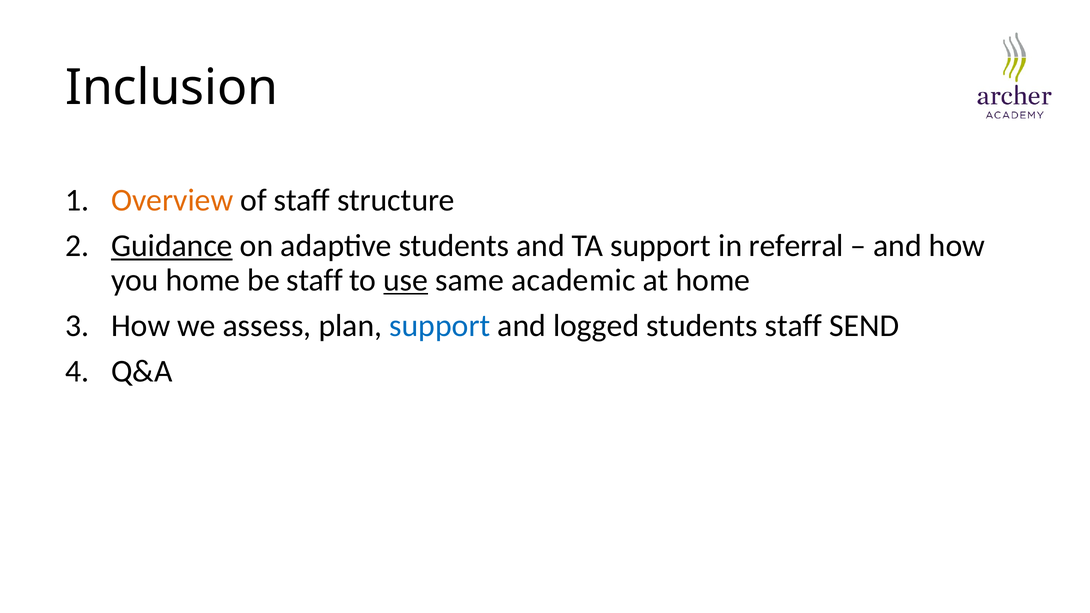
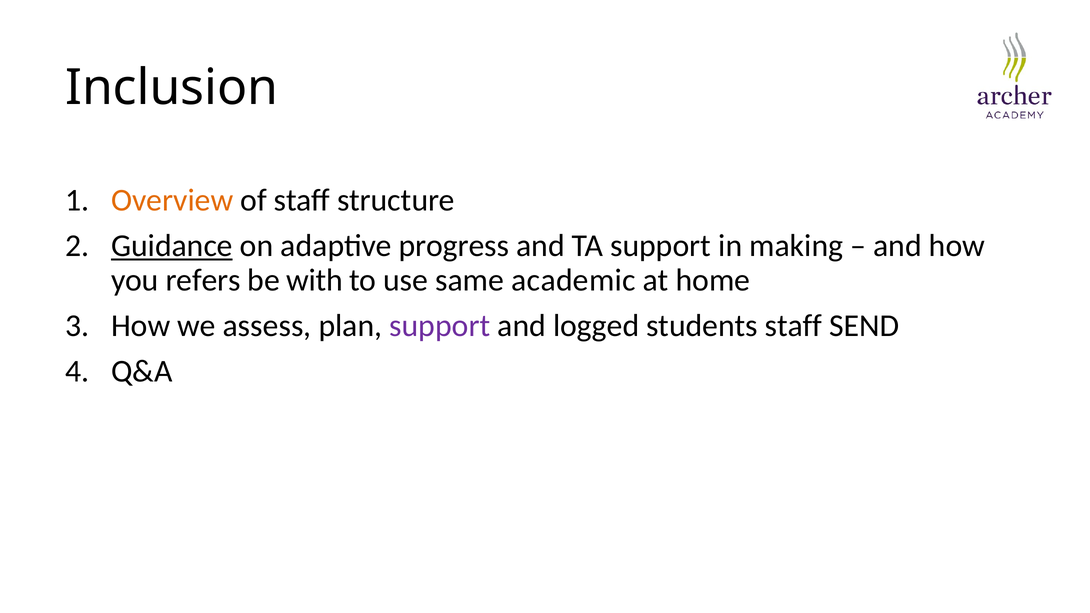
adaptive students: students -> progress
referral: referral -> making
you home: home -> refers
be staff: staff -> with
use underline: present -> none
support at (440, 326) colour: blue -> purple
